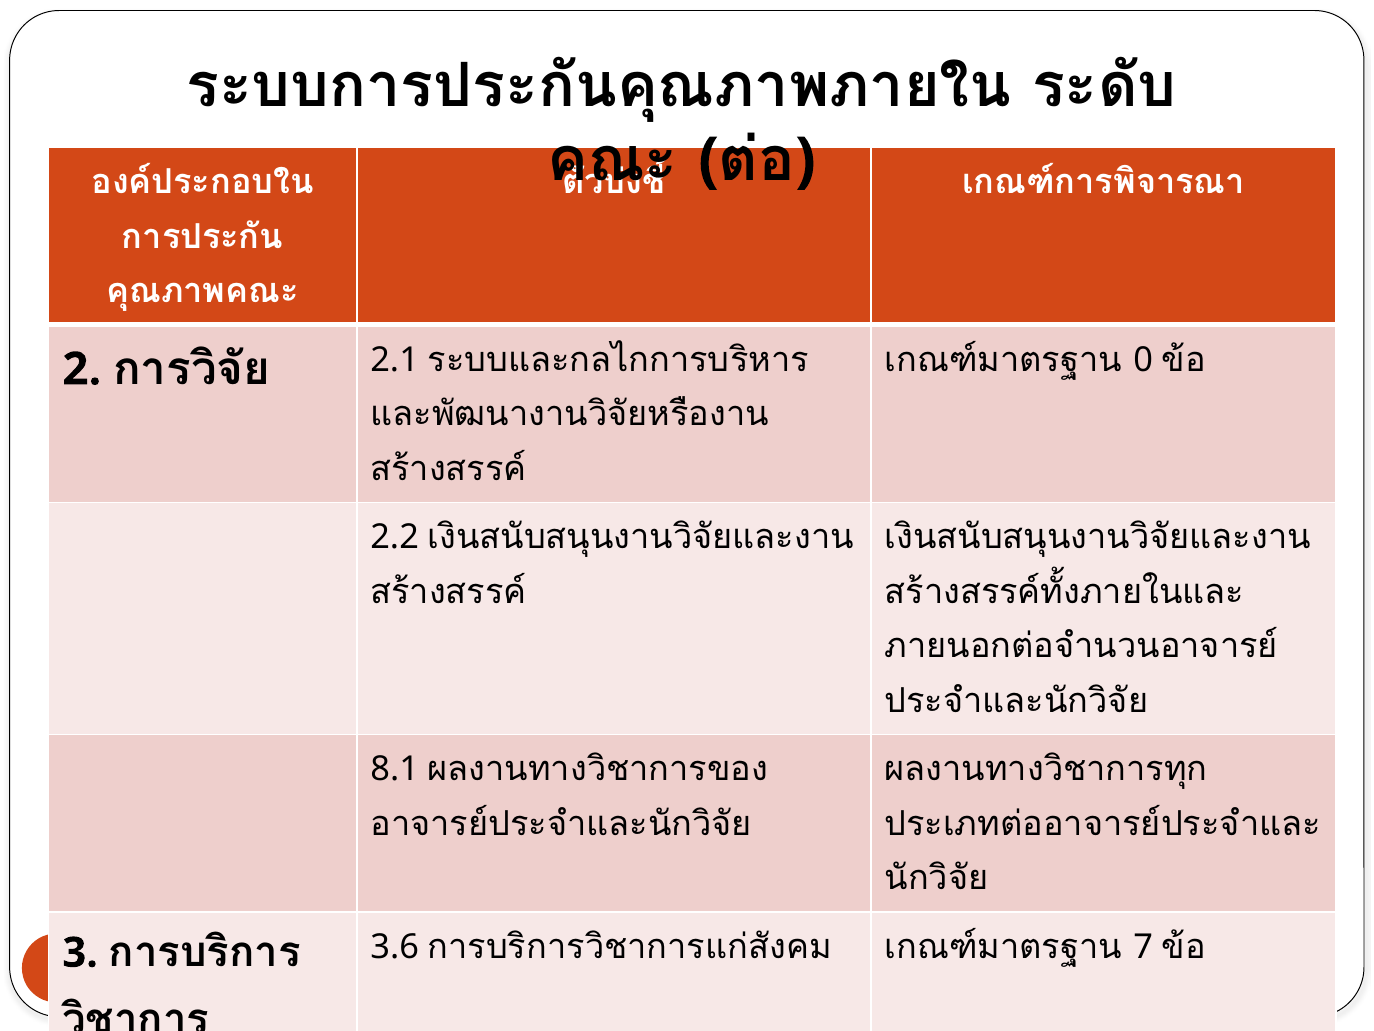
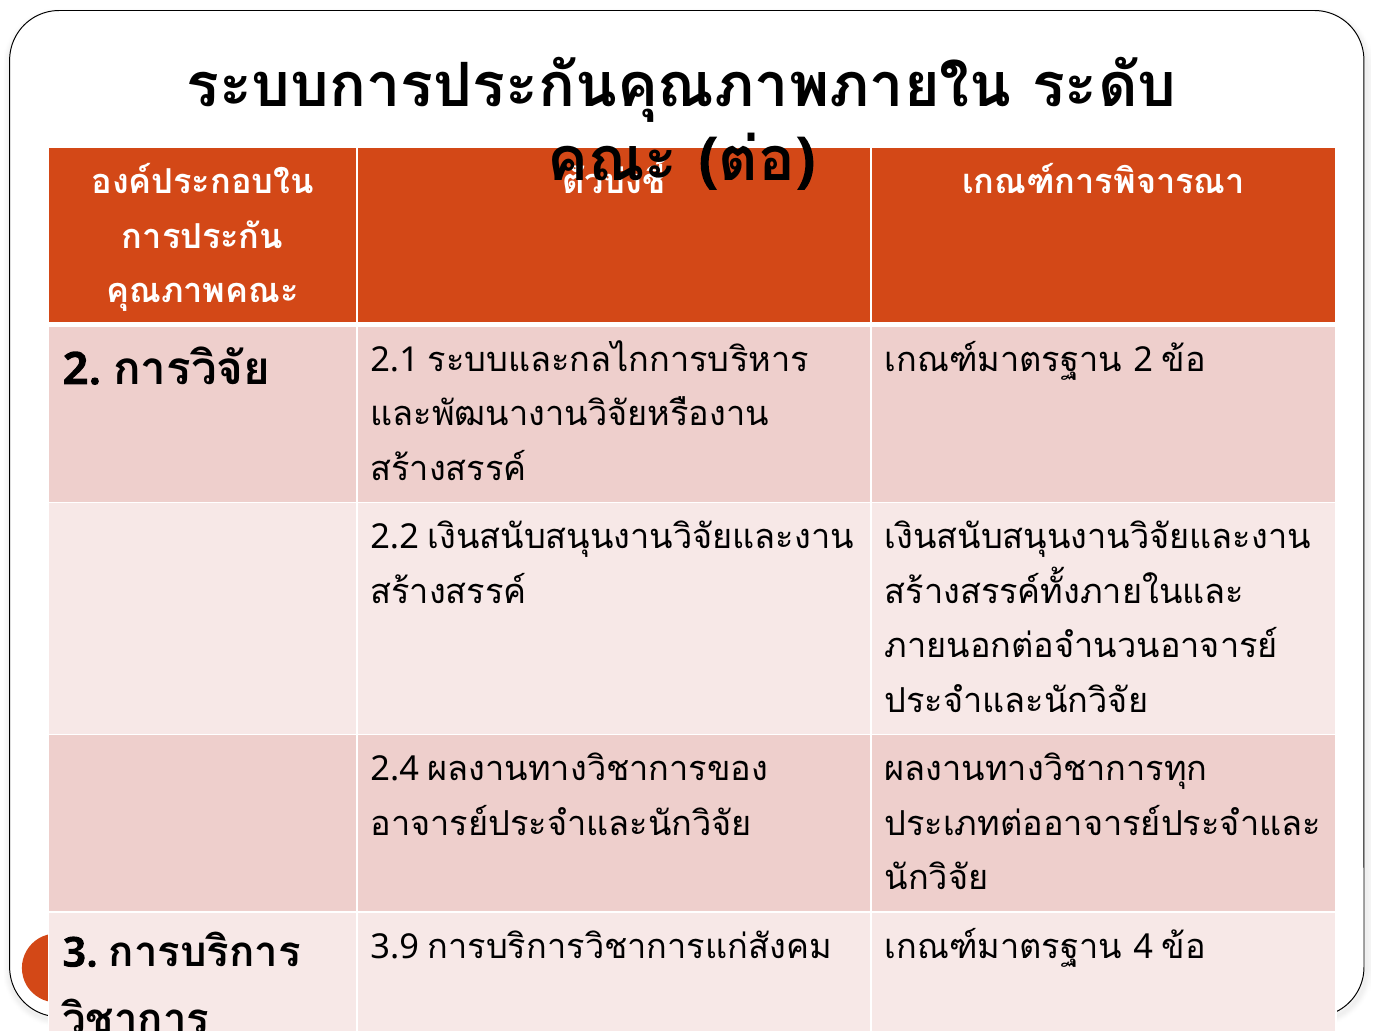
0 at (1143, 360): 0 -> 2
8.1: 8.1 -> 2.4
3.6: 3.6 -> 3.9
7 at (1143, 946): 7 -> 4
